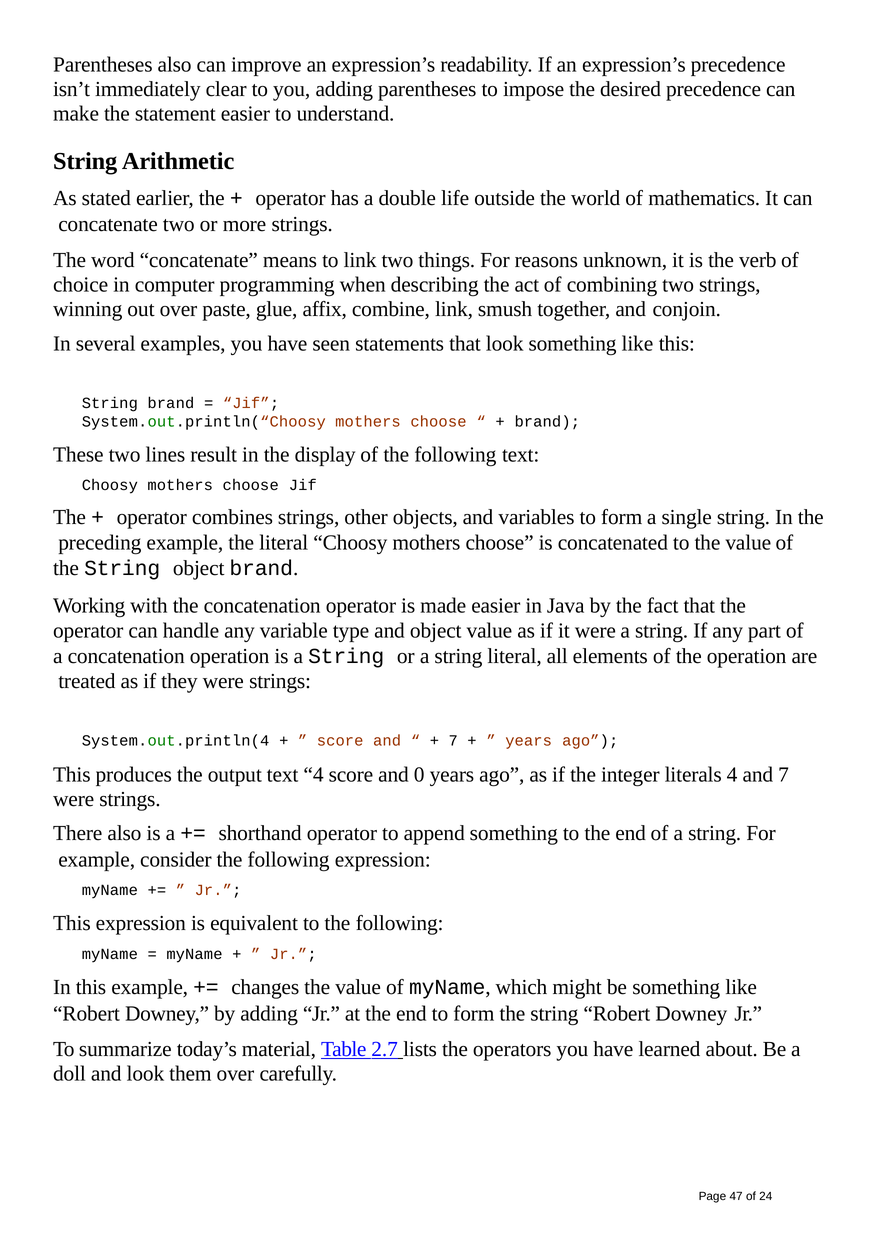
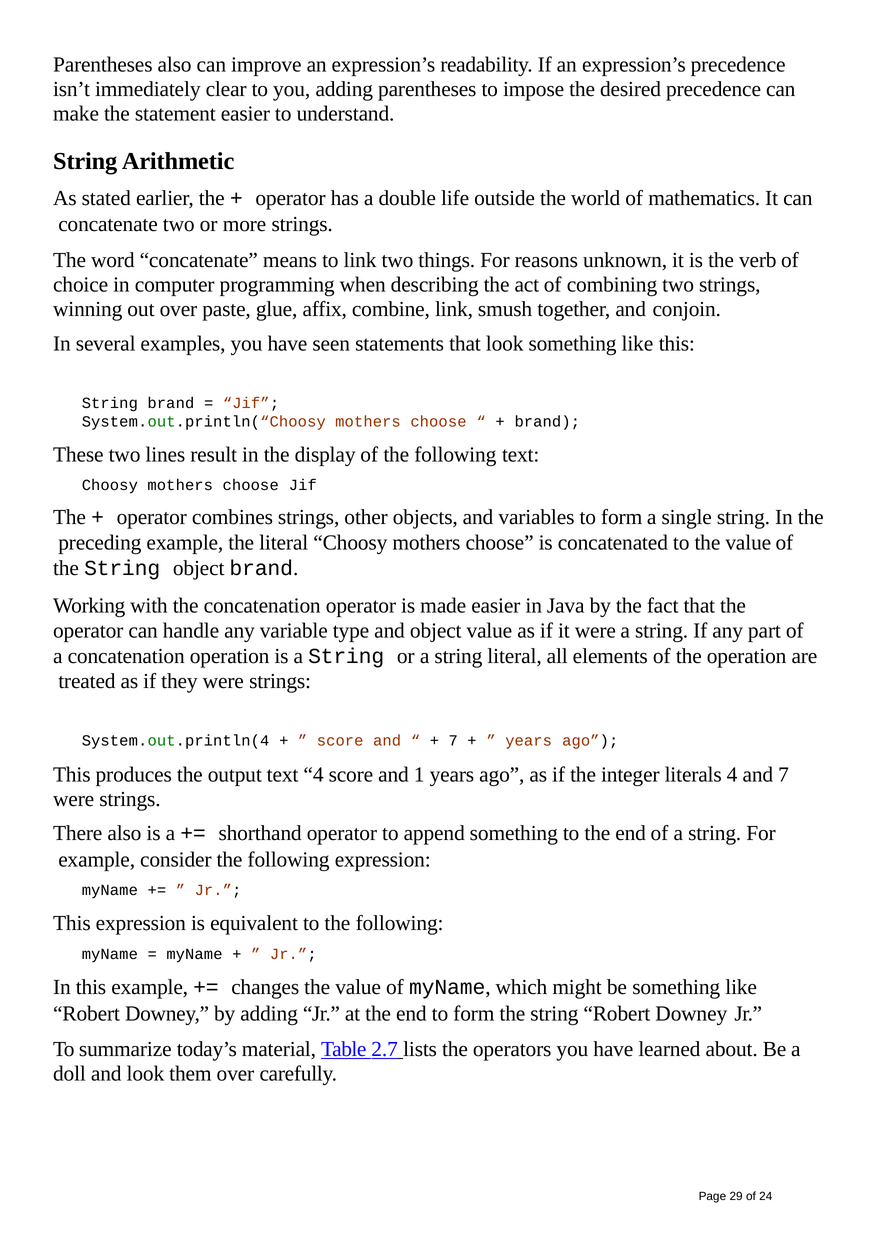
0: 0 -> 1
47: 47 -> 29
